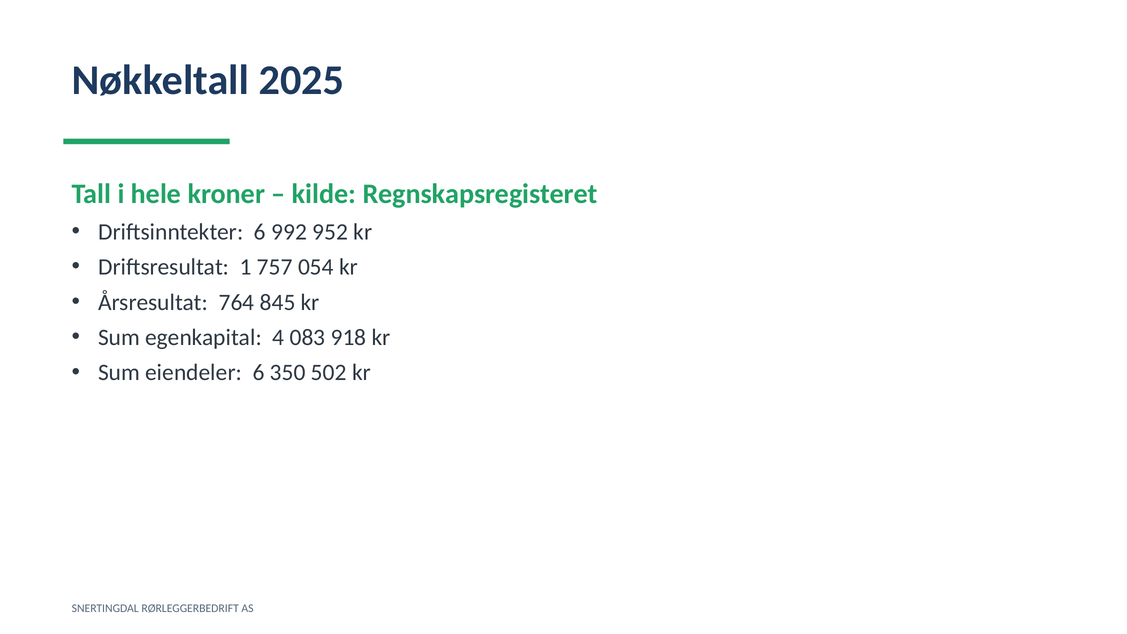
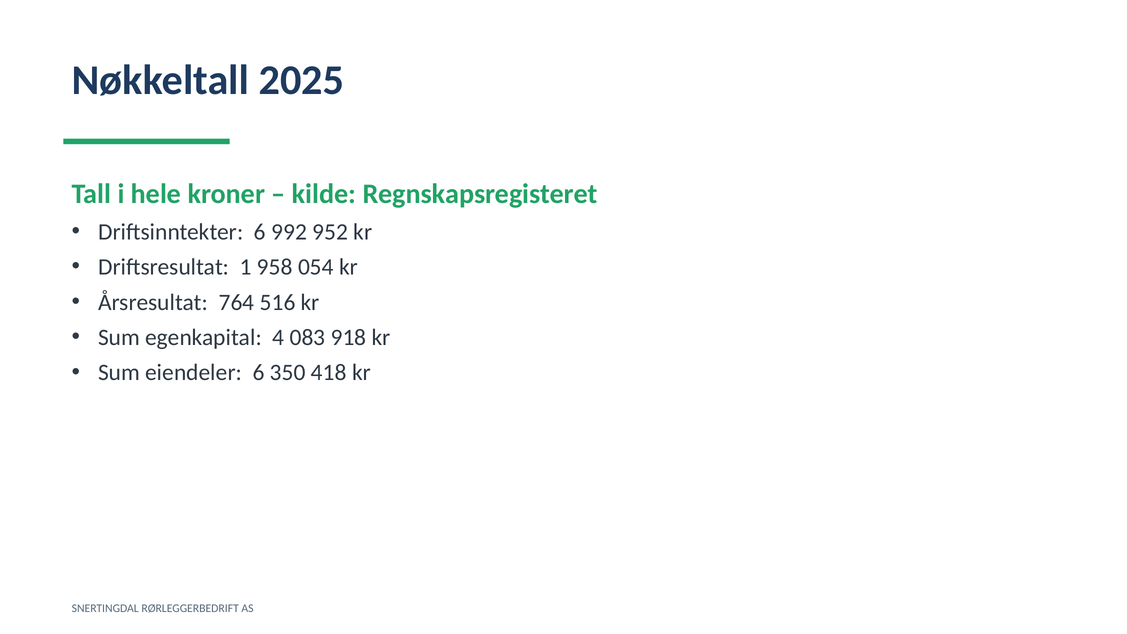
757: 757 -> 958
845: 845 -> 516
502: 502 -> 418
